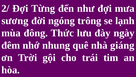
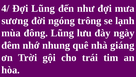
2/: 2/ -> 4/
Đợi Từng: Từng -> Lũng
đông Thức: Thức -> Lũng
